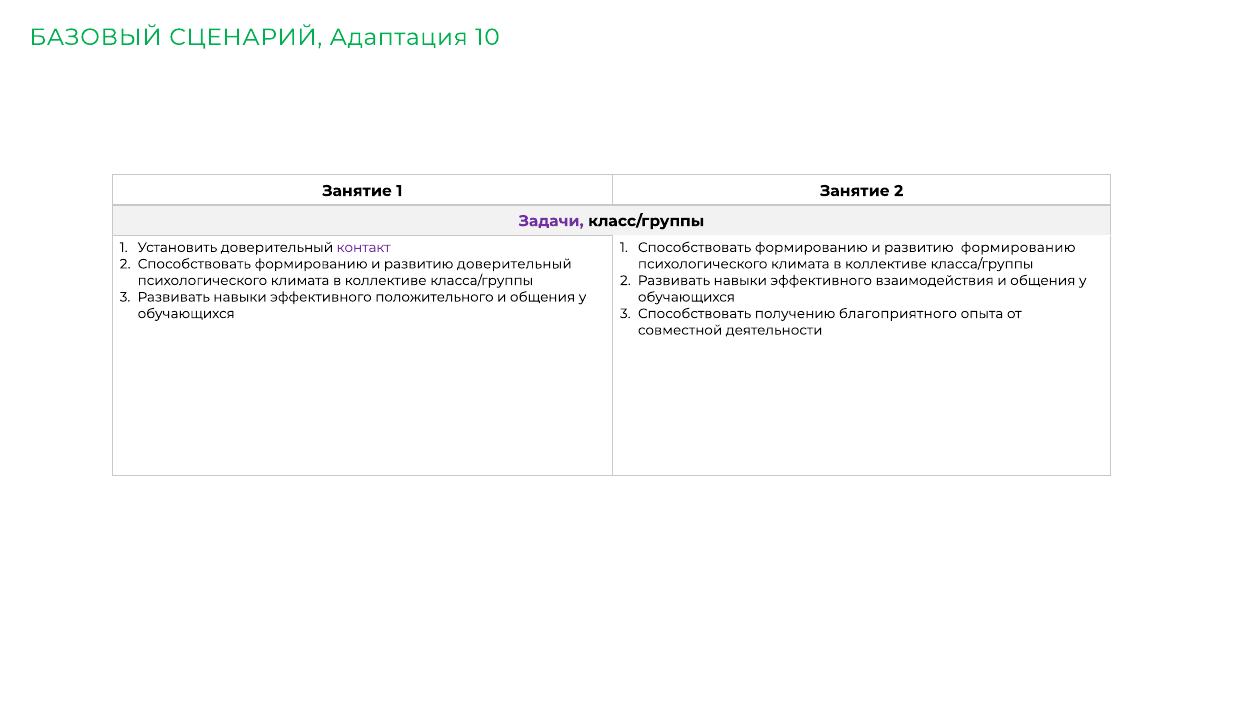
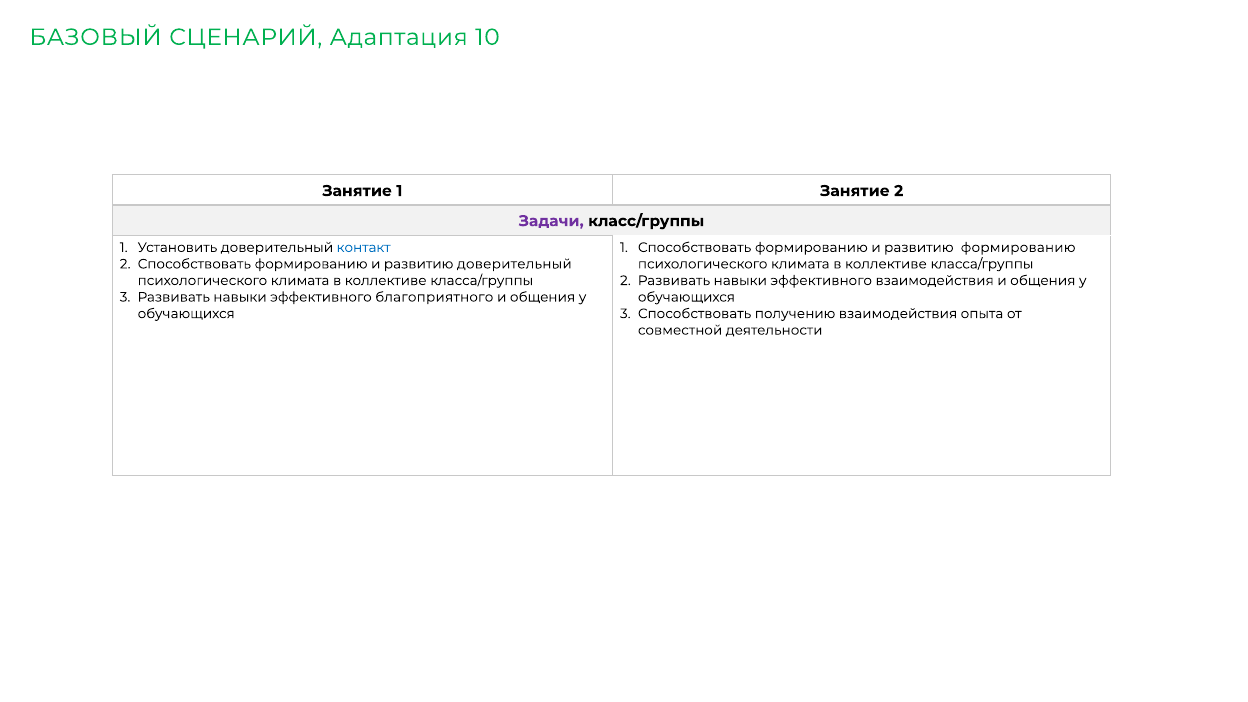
контакт colour: purple -> blue
положительного: положительного -> благоприятного
получению благоприятного: благоприятного -> взаимодействия
